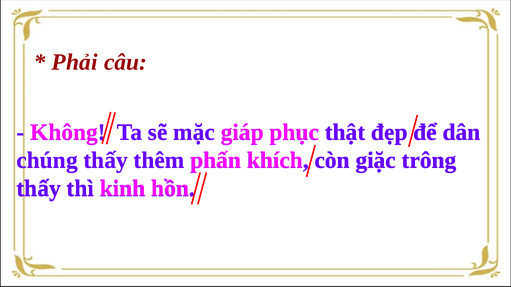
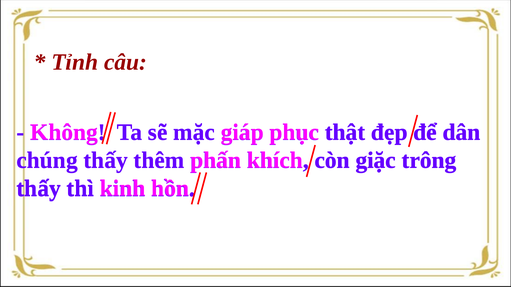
Phải: Phải -> Tỉnh
